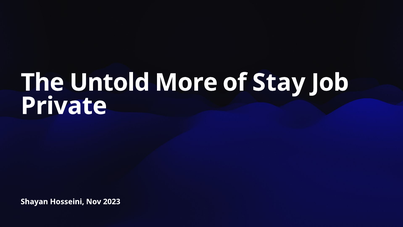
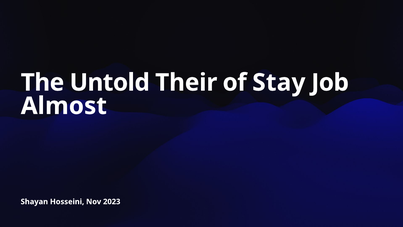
More: More -> Their
Private: Private -> Almost
